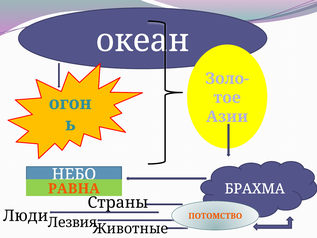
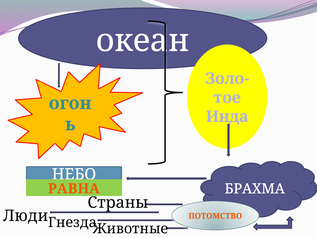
Азии: Азии -> Инда
Лезвия: Лезвия -> Гнезда
